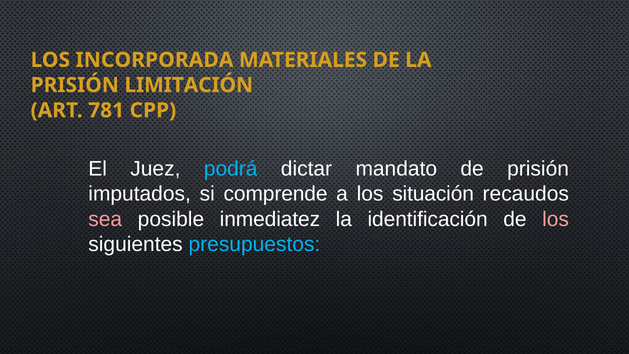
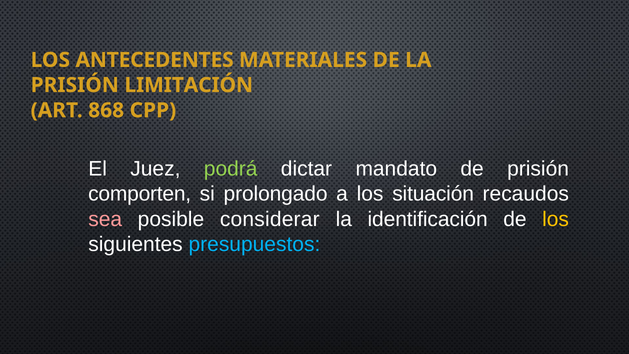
INCORPORADA: INCORPORADA -> ANTECEDENTES
781: 781 -> 868
podrá colour: light blue -> light green
imputados: imputados -> comporten
comprende: comprende -> prolongado
inmediatez: inmediatez -> considerar
los at (556, 219) colour: pink -> yellow
